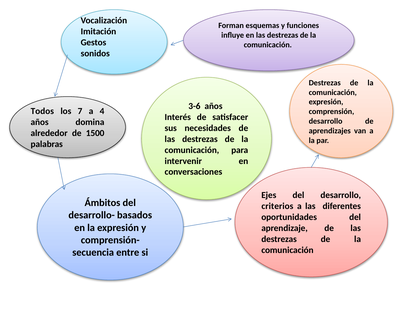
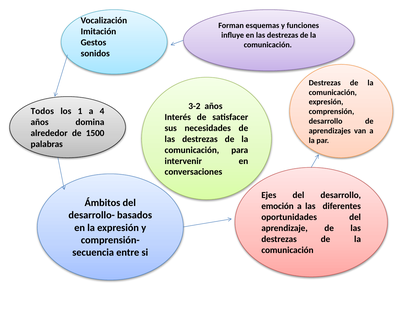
3-6: 3-6 -> 3-2
7: 7 -> 1
criterios: criterios -> emoción
